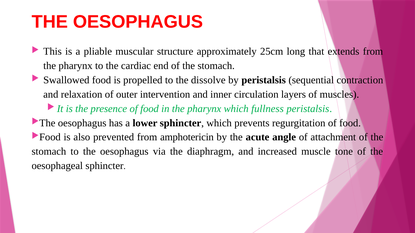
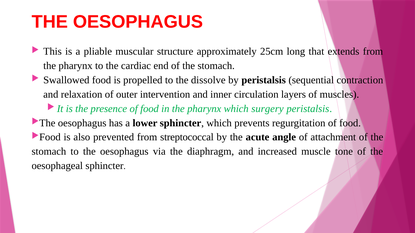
fullness: fullness -> surgery
amphotericin: amphotericin -> streptococcal
